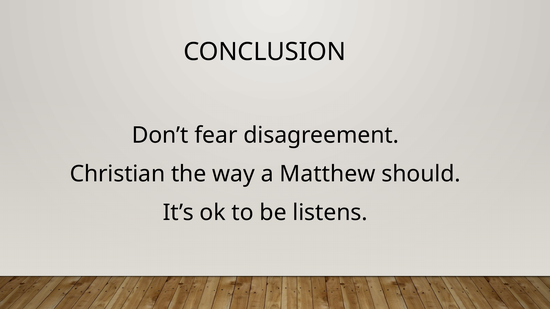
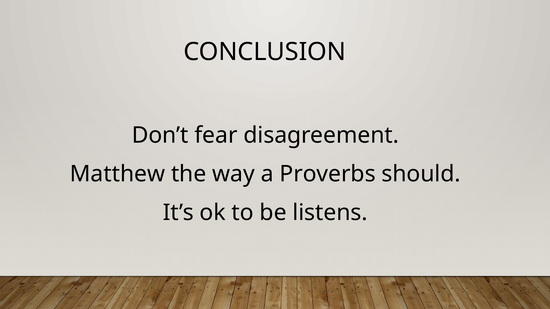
Christian: Christian -> Matthew
Matthew: Matthew -> Proverbs
